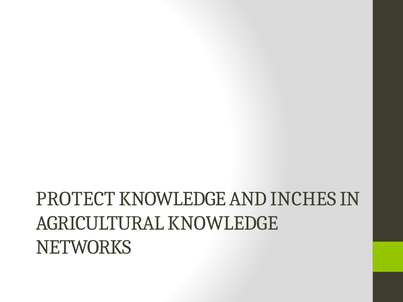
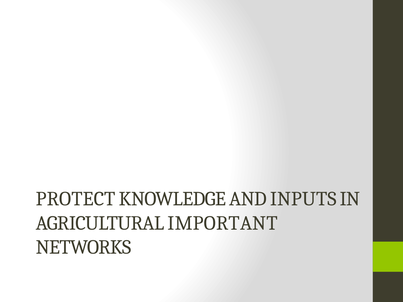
INCHES: INCHES -> INPUTS
AGRICULTURAL KNOWLEDGE: KNOWLEDGE -> IMPORTANT
